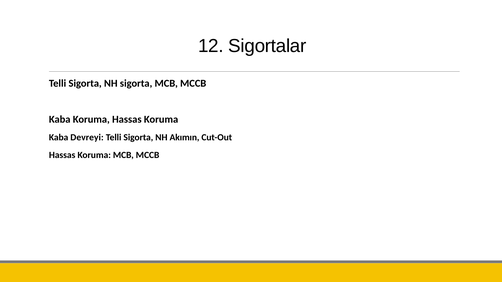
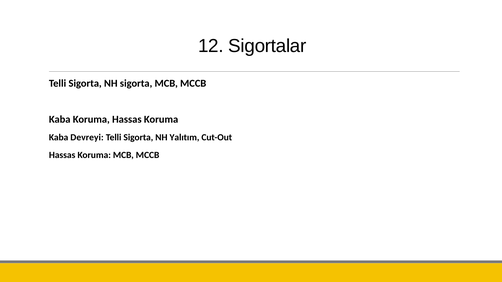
Akımın: Akımın -> Yalıtım
